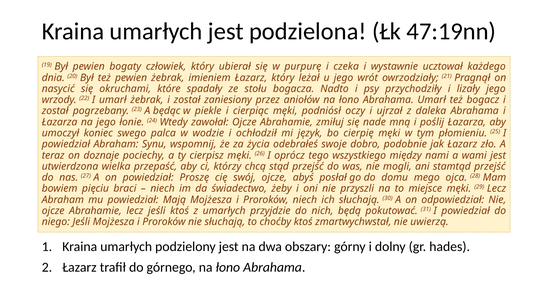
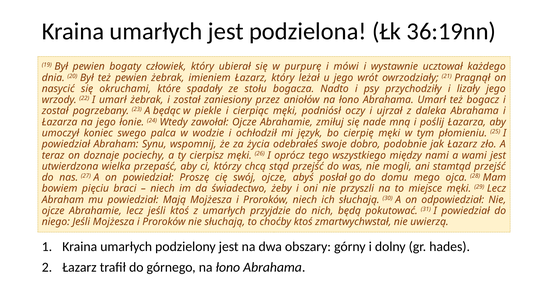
47:19nn: 47:19nn -> 36:19nn
czeka: czeka -> mówi
